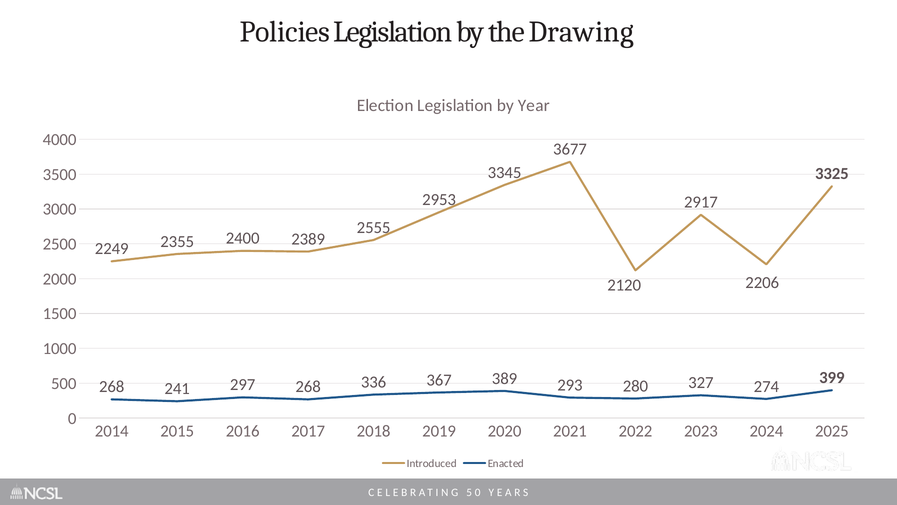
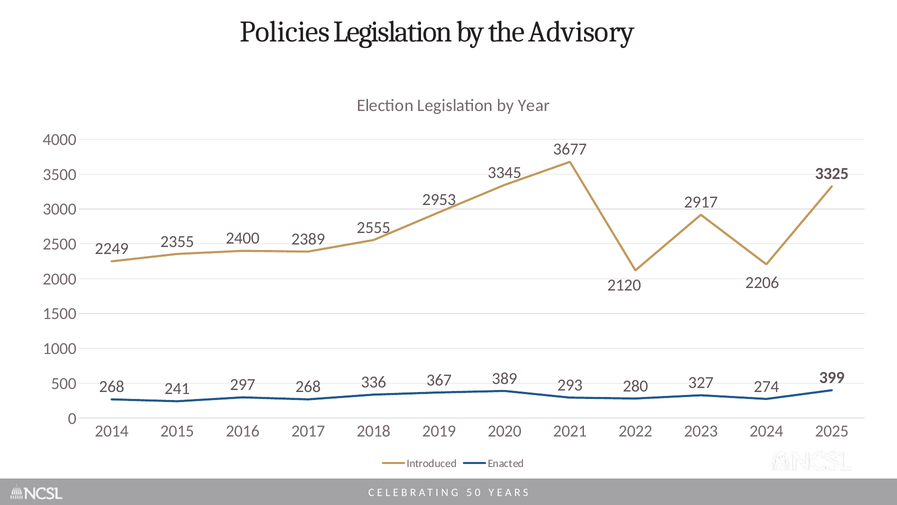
Drawing: Drawing -> Advisory
